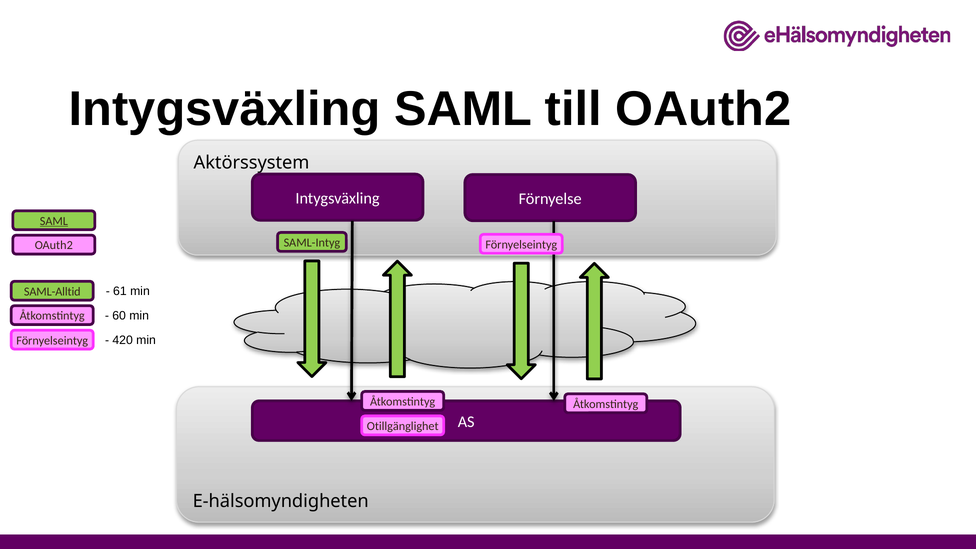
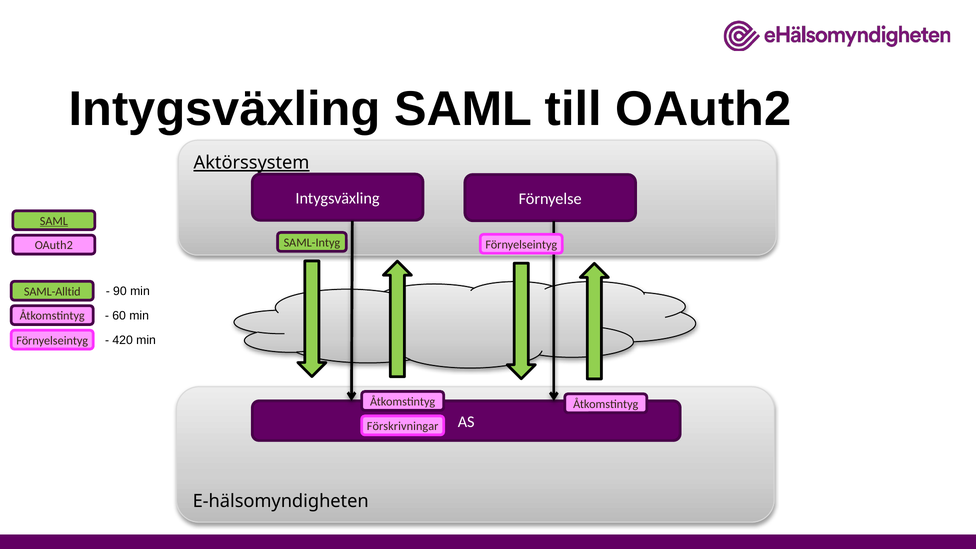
Aktörssystem underline: none -> present
61: 61 -> 90
Otillgänglighet: Otillgänglighet -> Förskrivningar
